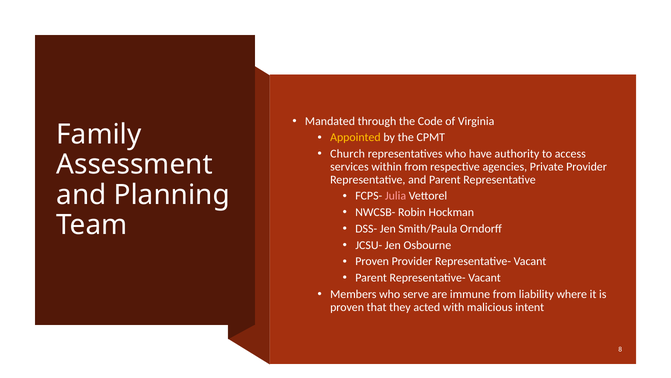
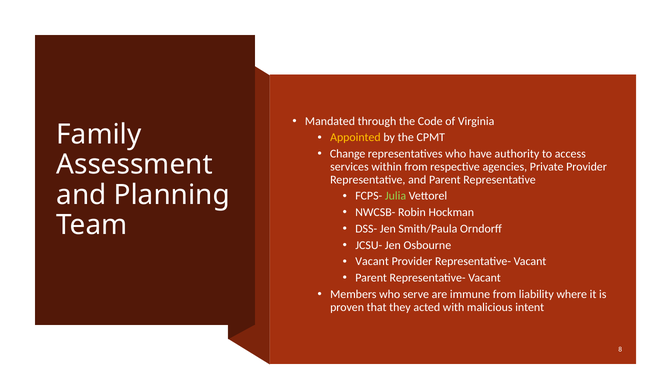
Church: Church -> Change
Julia colour: pink -> light green
Proven at (372, 261): Proven -> Vacant
